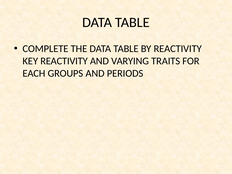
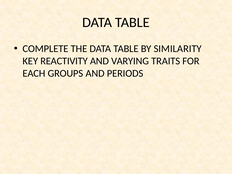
BY REACTIVITY: REACTIVITY -> SIMILARITY
